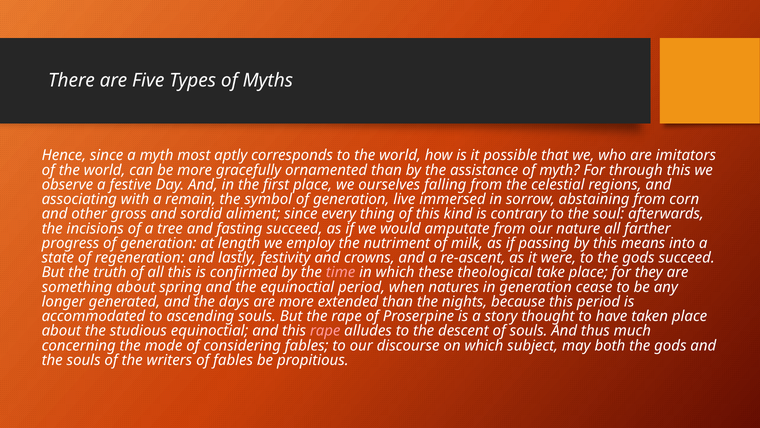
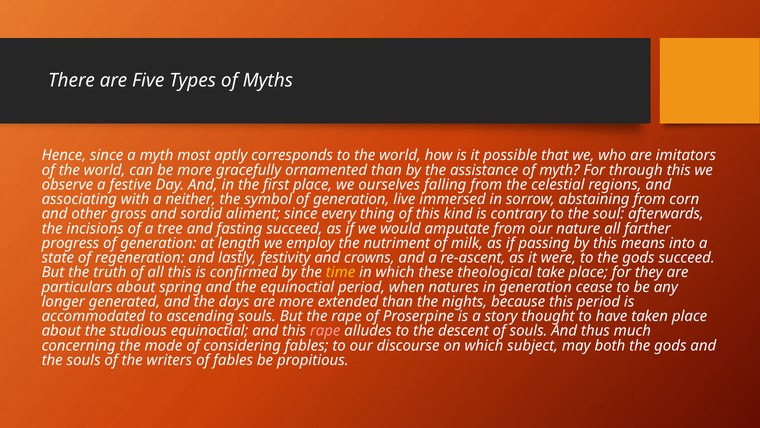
remain: remain -> neither
time colour: pink -> yellow
something: something -> particulars
